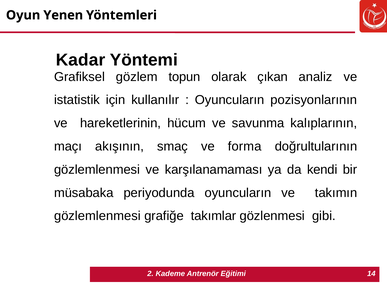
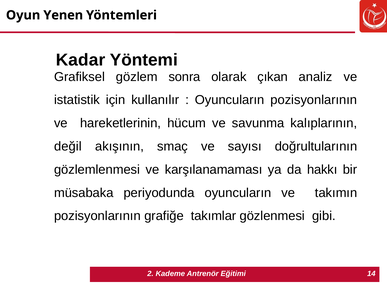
topun: topun -> sonra
maçı: maçı -> değil
forma: forma -> sayısı
kendi: kendi -> hakkı
gözlemlenmesi at (97, 216): gözlemlenmesi -> pozisyonlarının
